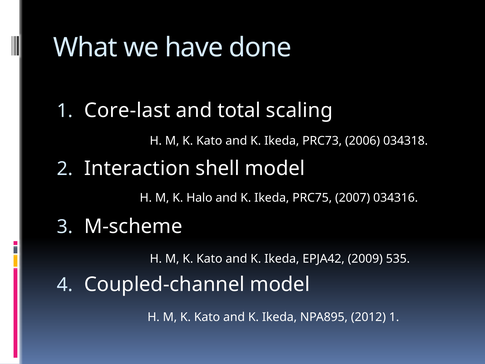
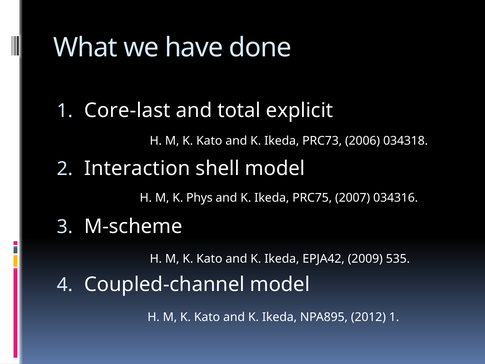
scaling: scaling -> explicit
Halo: Halo -> Phys
